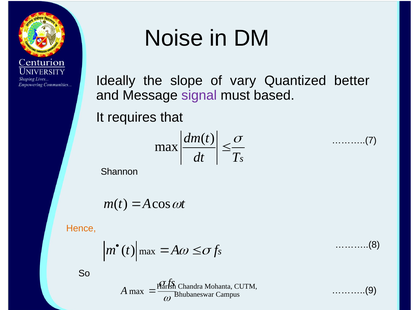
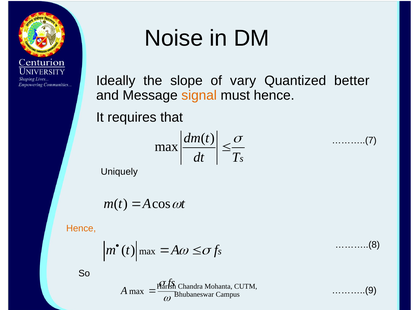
signal colour: purple -> orange
must based: based -> hence
Shannon: Shannon -> Uniquely
